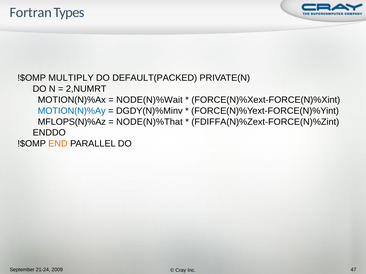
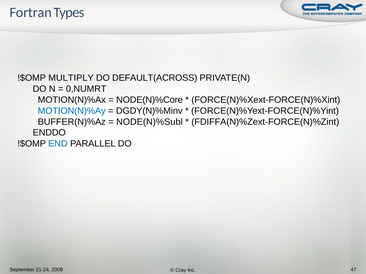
DEFAULT(PACKED: DEFAULT(PACKED -> DEFAULT(ACROSS
2,NUMRT: 2,NUMRT -> 0,NUMRT
NODE(N)%Wait: NODE(N)%Wait -> NODE(N)%Core
MFLOPS(N)%Az: MFLOPS(N)%Az -> BUFFER(N)%Az
NODE(N)%That: NODE(N)%That -> NODE(N)%Subl
END colour: orange -> blue
